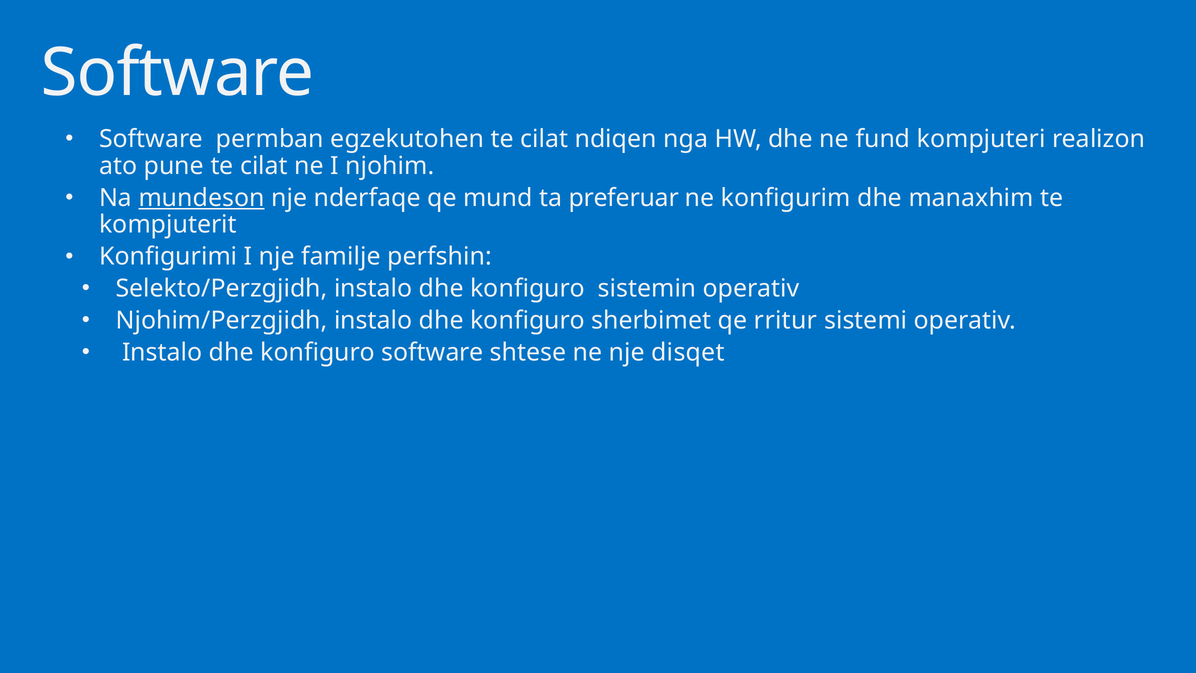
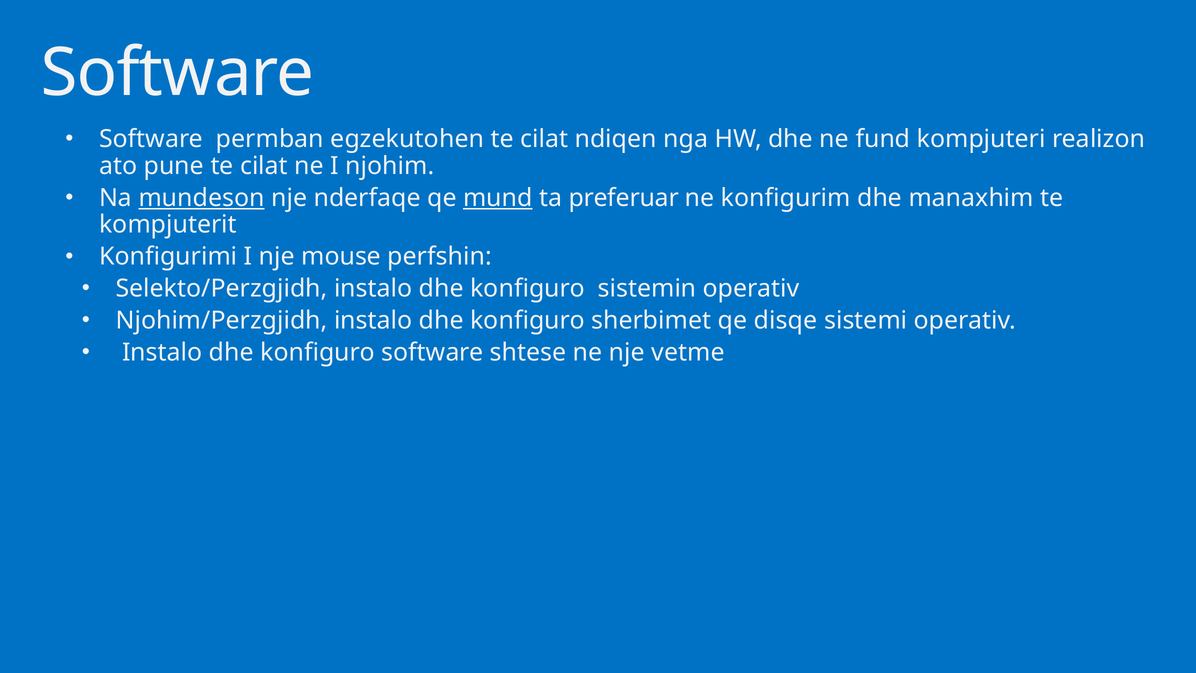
mund underline: none -> present
familje: familje -> mouse
rritur: rritur -> disqe
disqet: disqet -> vetme
